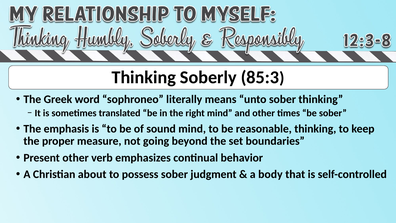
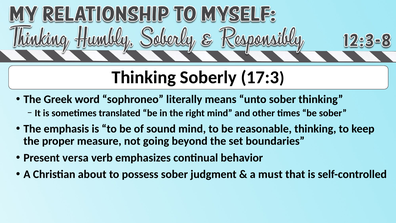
85:3: 85:3 -> 17:3
Present other: other -> versa
body: body -> must
